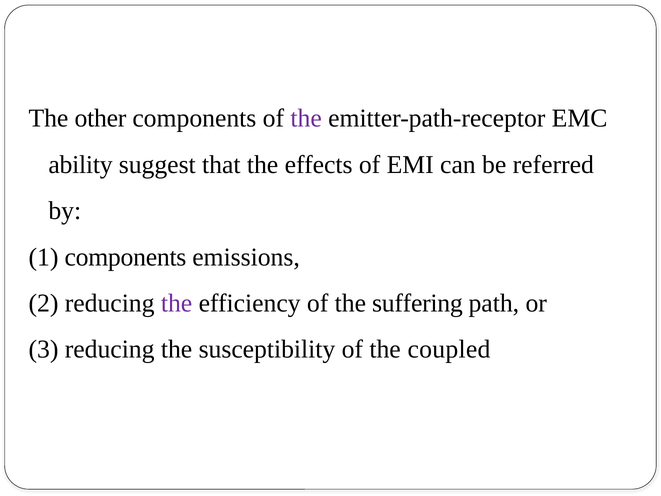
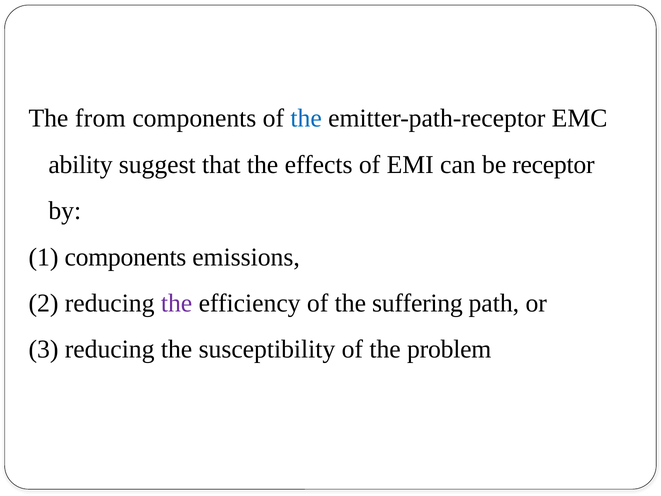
other: other -> from
the at (306, 118) colour: purple -> blue
referred: referred -> receptor
coupled: coupled -> problem
